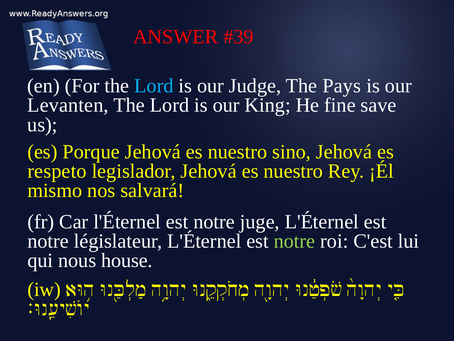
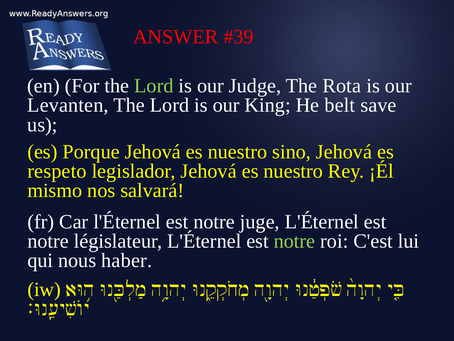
Lord at (154, 86) colour: light blue -> light green
Pays: Pays -> Rota
fine: fine -> belt
house: house -> haber
